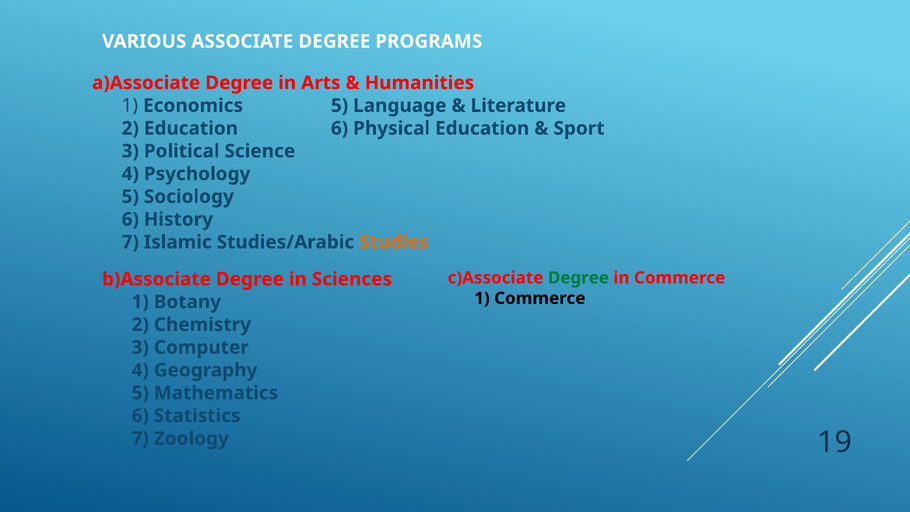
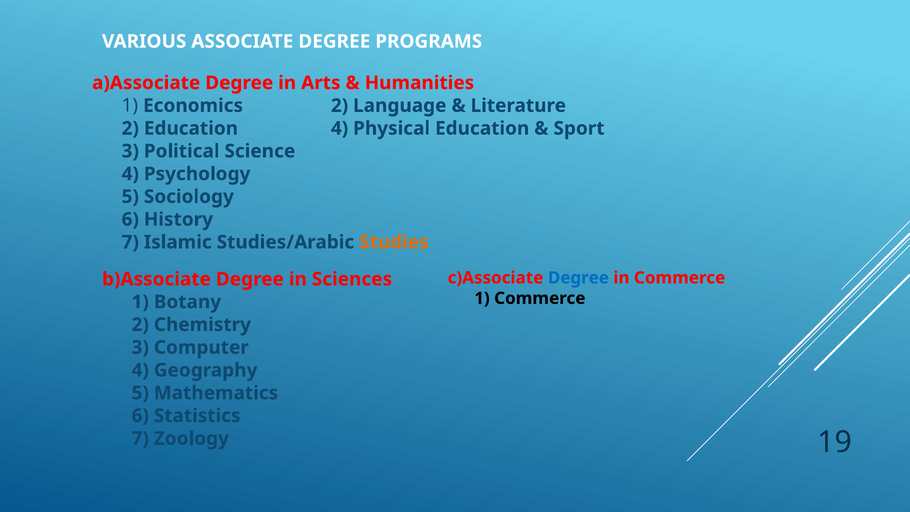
Economics 5: 5 -> 2
Education 6: 6 -> 4
Degree at (578, 278) colour: green -> blue
